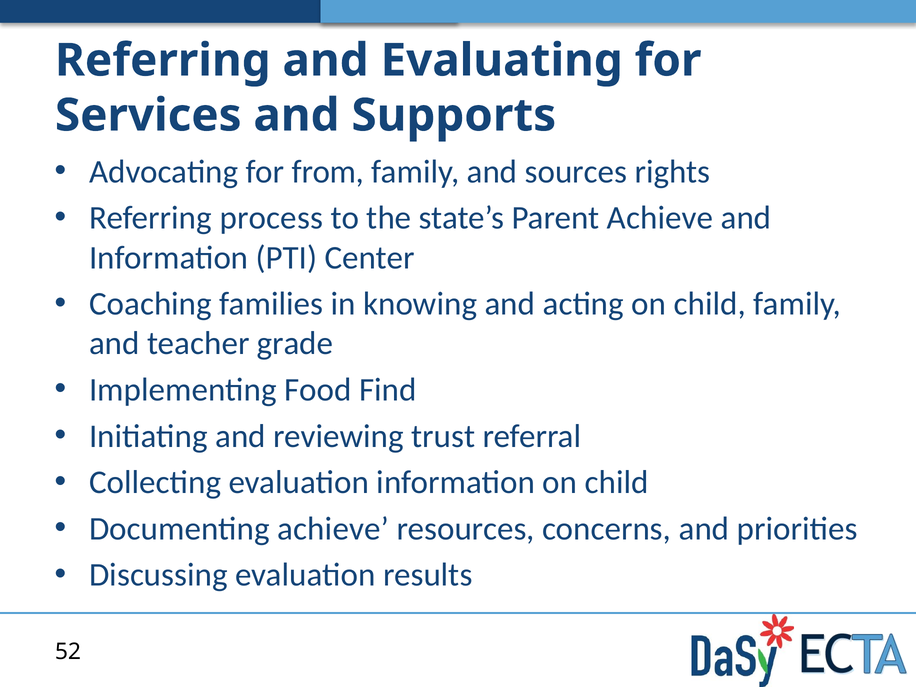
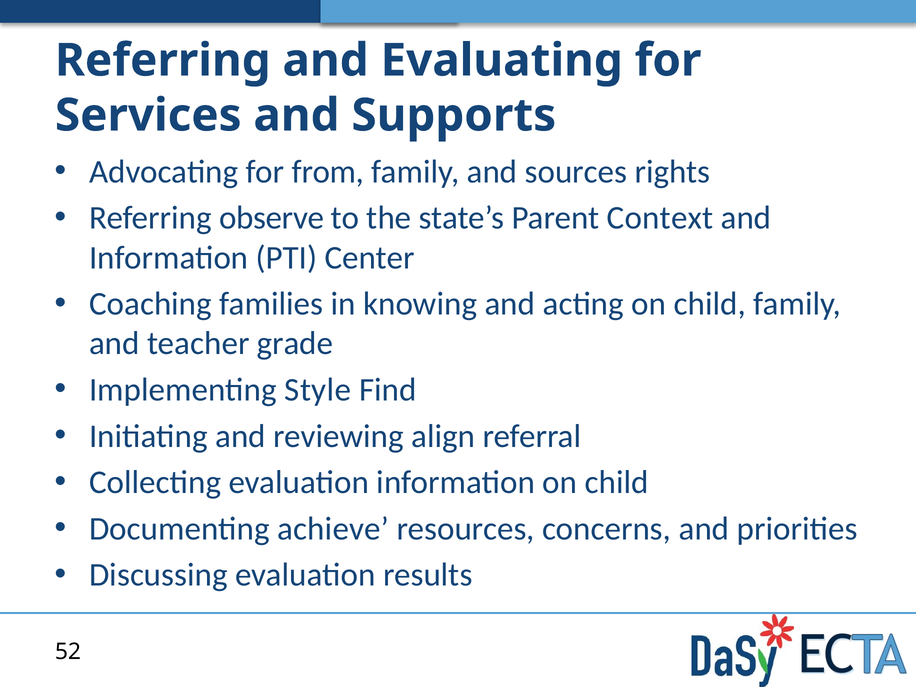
process: process -> observe
Parent Achieve: Achieve -> Context
Food: Food -> Style
trust: trust -> align
